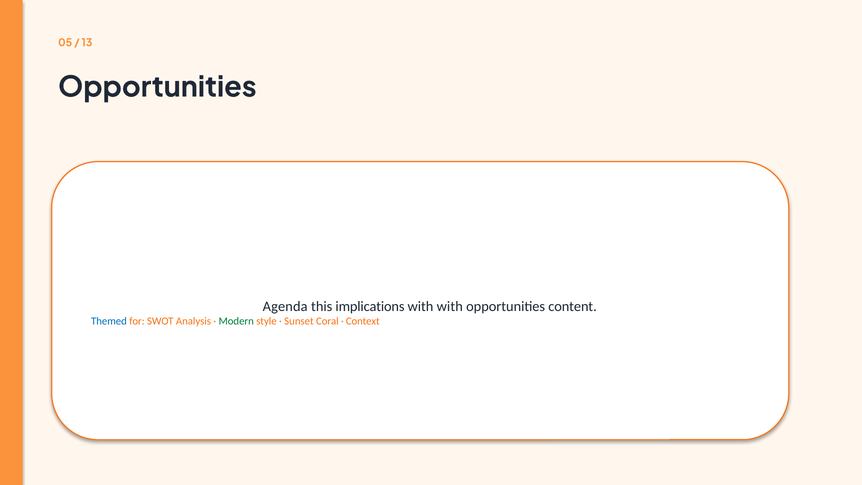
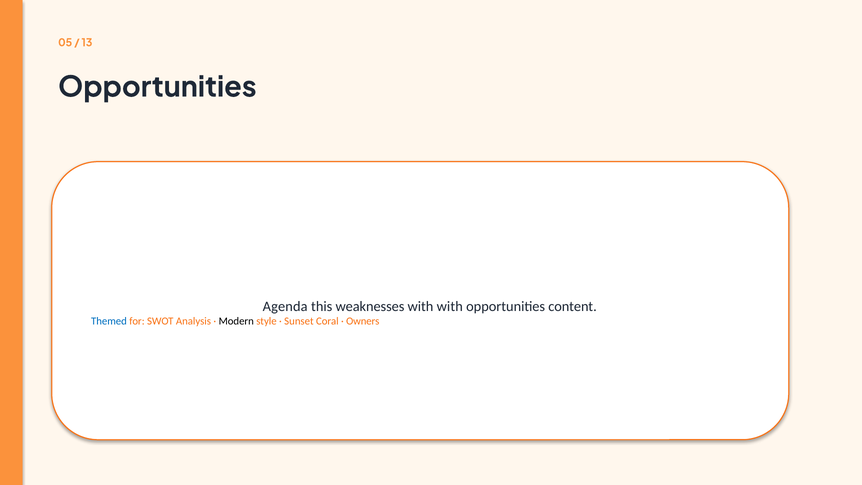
implications: implications -> weaknesses
Modern colour: green -> black
Context: Context -> Owners
